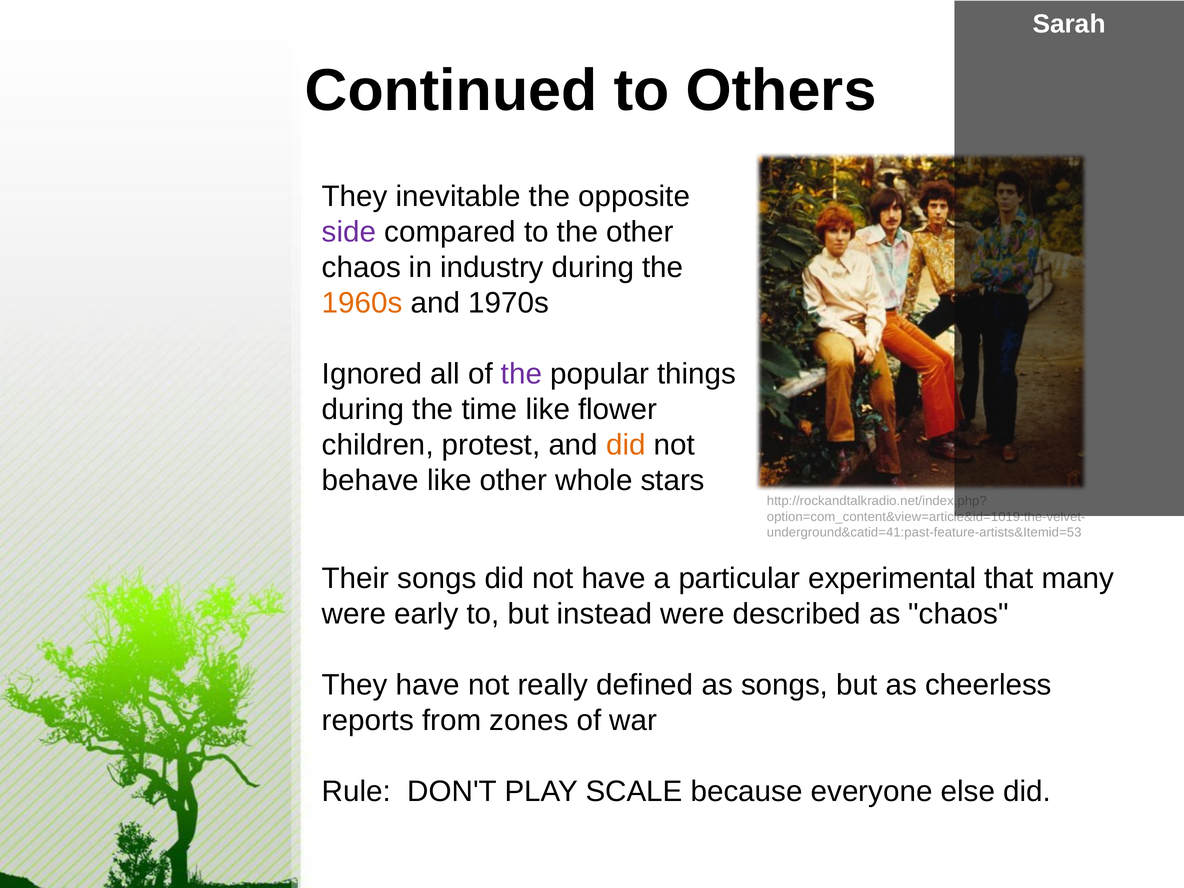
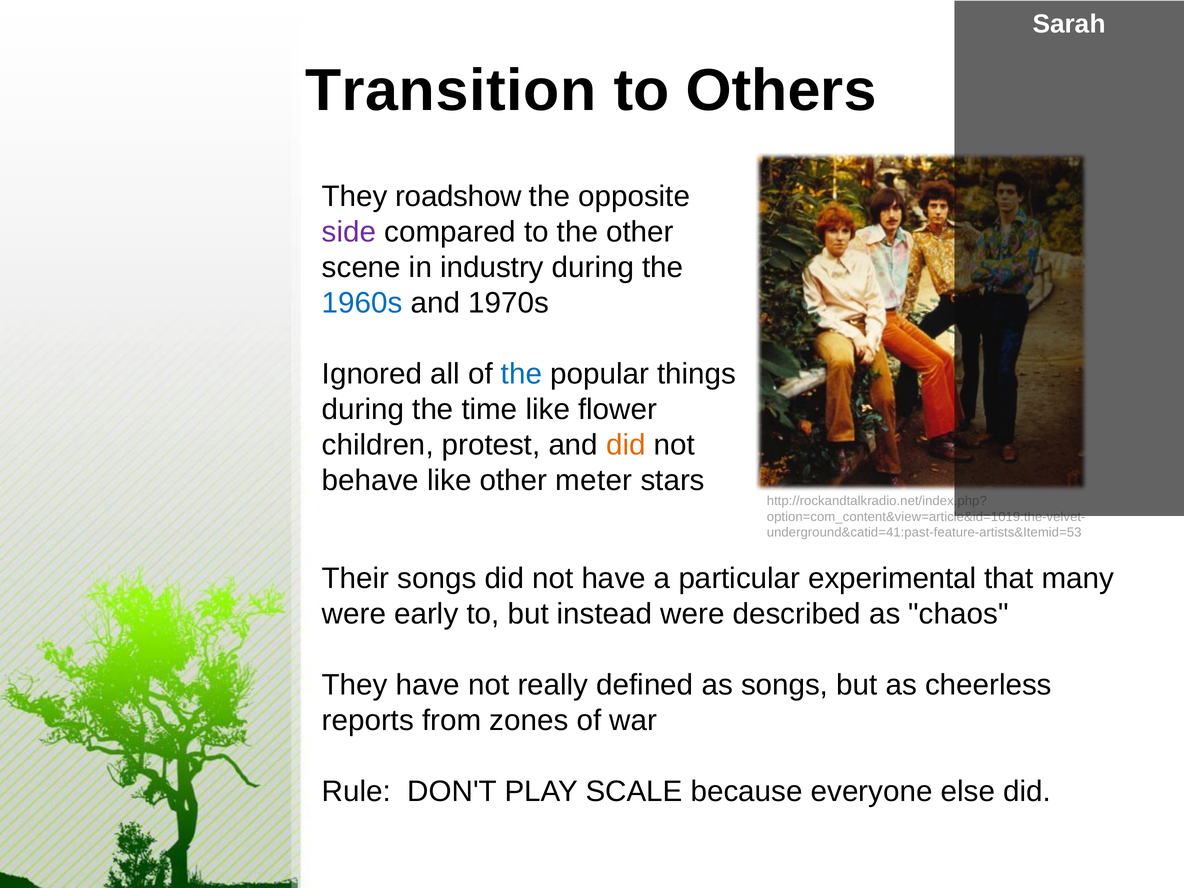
Continued: Continued -> Transition
inevitable: inevitable -> roadshow
chaos at (361, 268): chaos -> scene
1960s colour: orange -> blue
the at (522, 374) colour: purple -> blue
whole: whole -> meter
